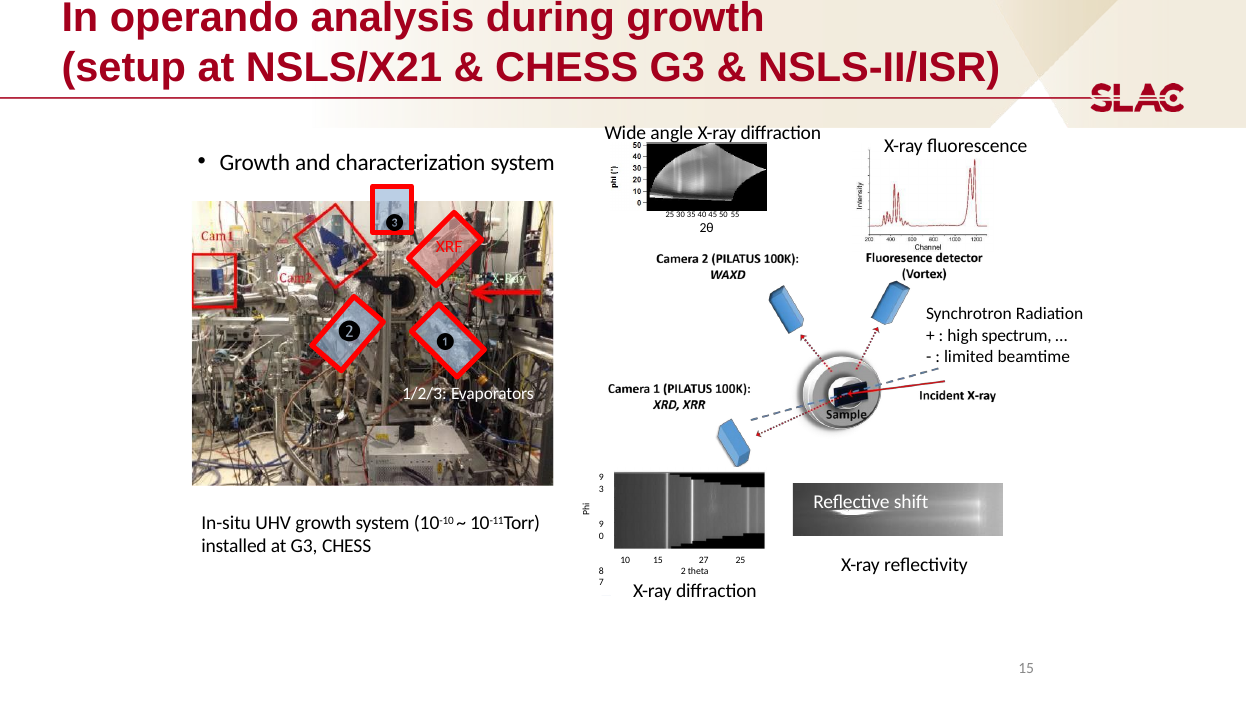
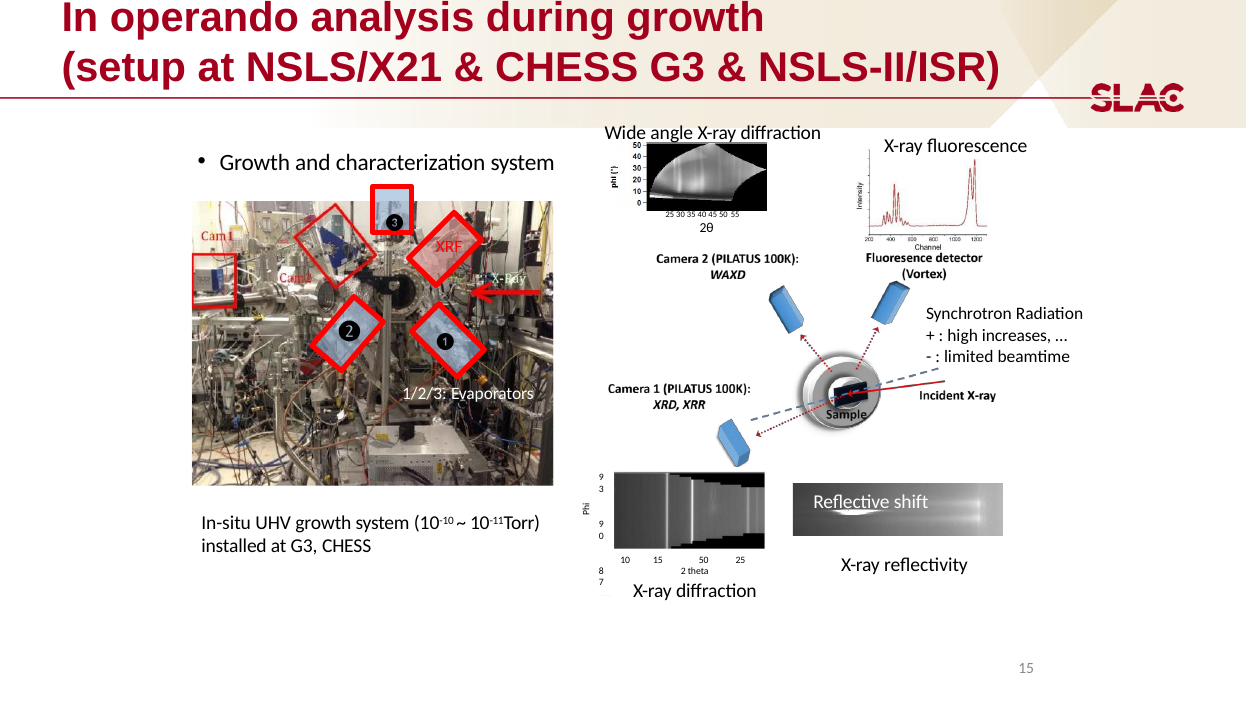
spectrum: spectrum -> increases
15 27: 27 -> 50
